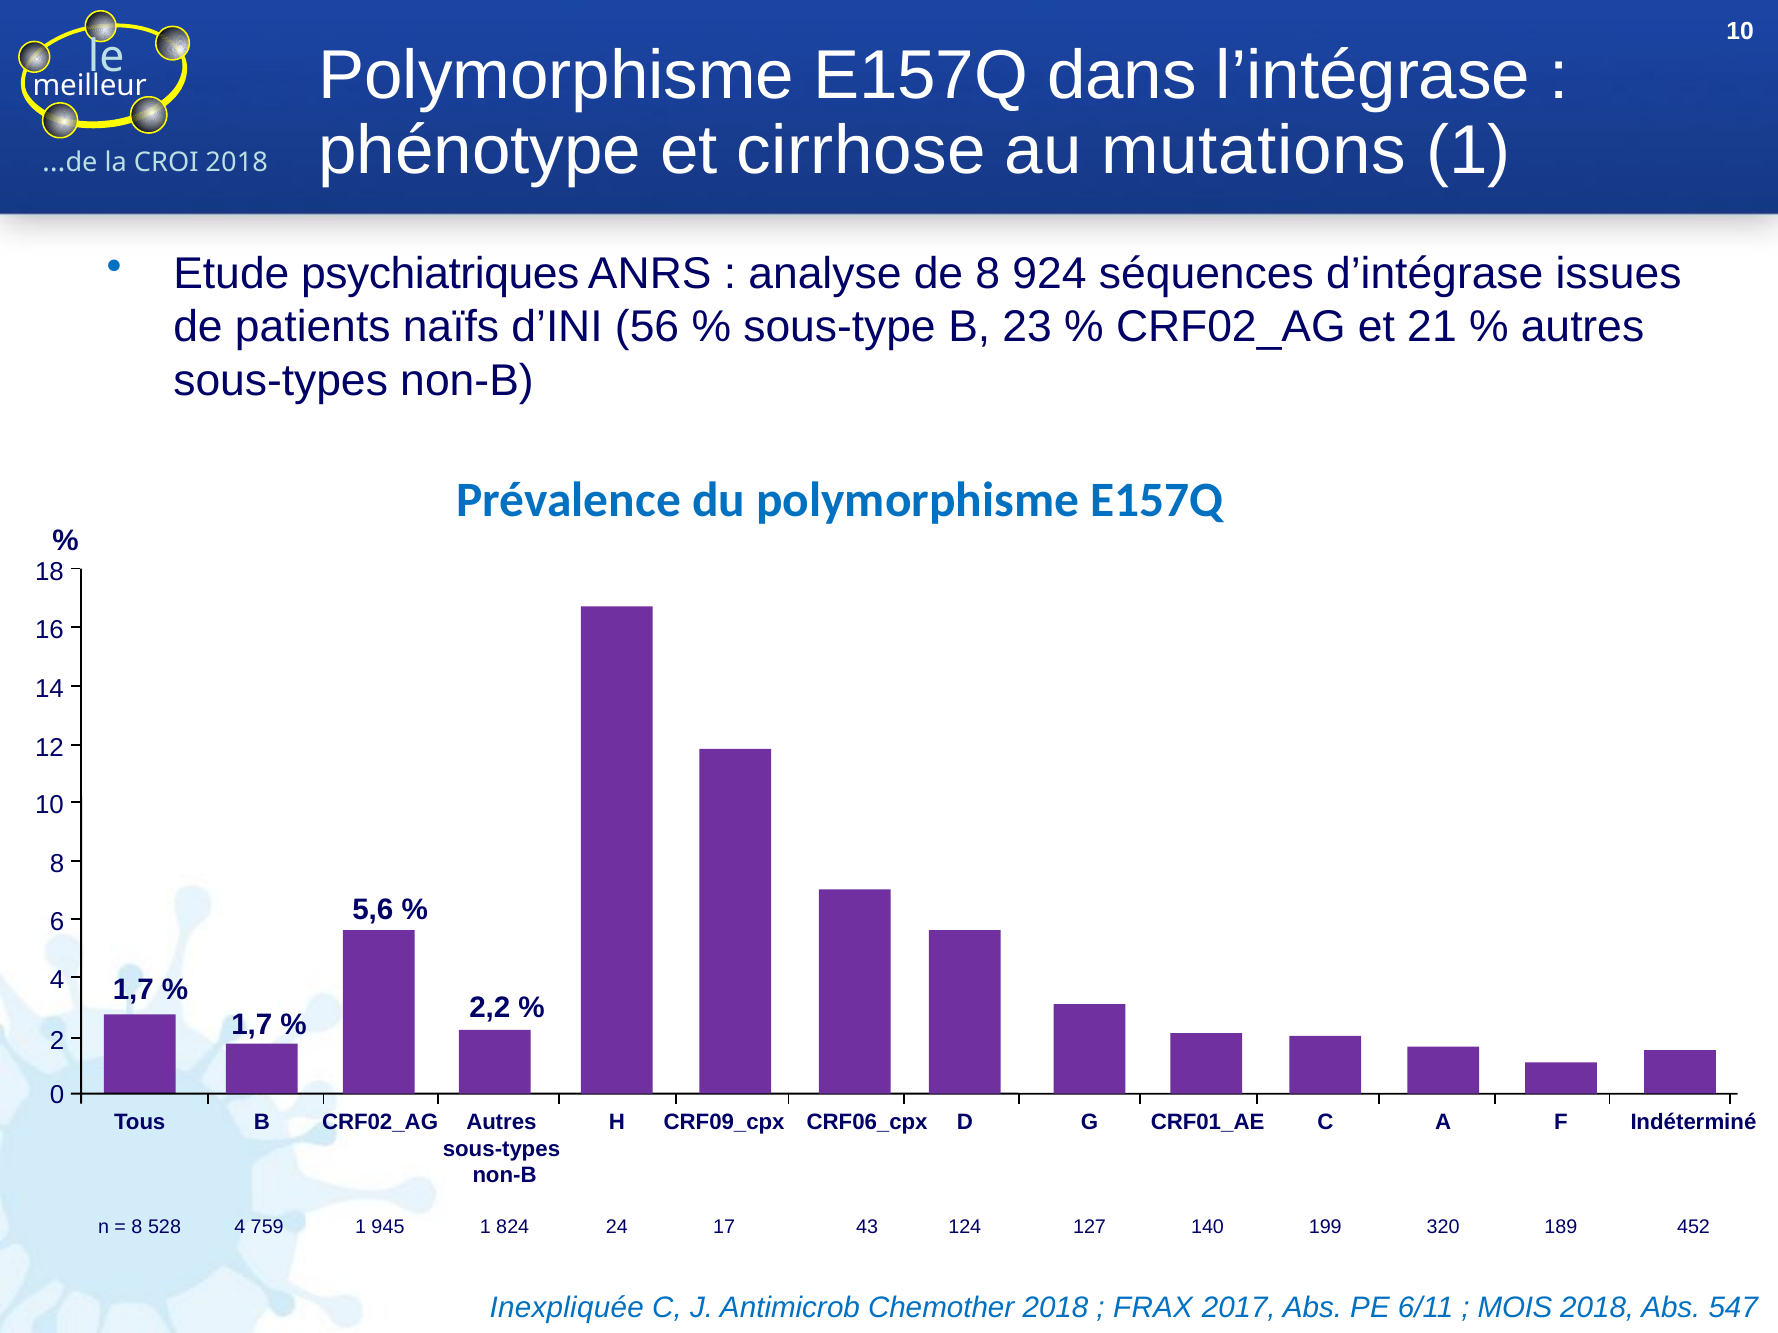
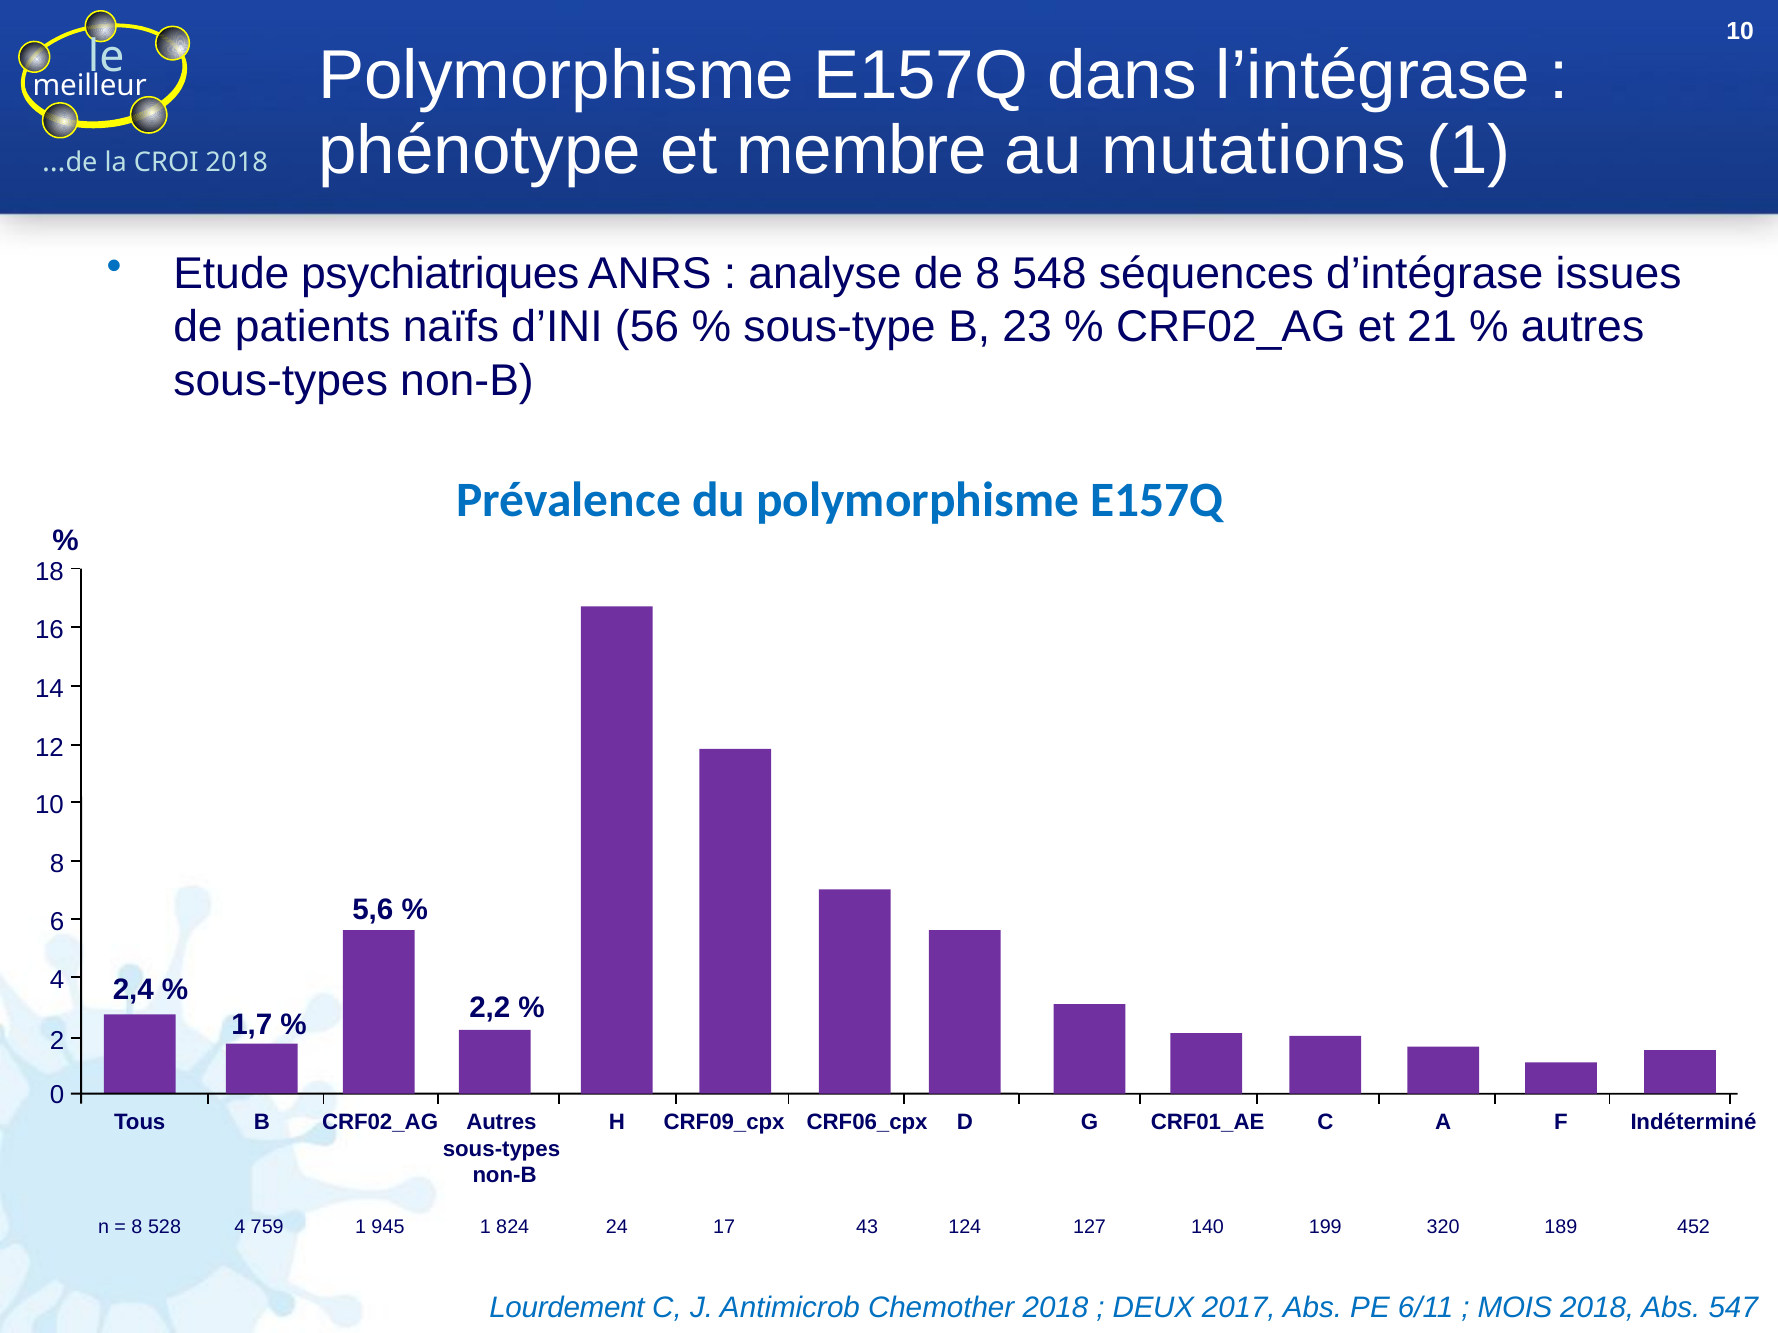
cirrhose: cirrhose -> membre
924: 924 -> 548
1,7 at (133, 990): 1,7 -> 2,4
Inexpliquée: Inexpliquée -> Lourdement
FRAX: FRAX -> DEUX
